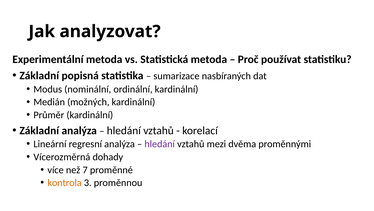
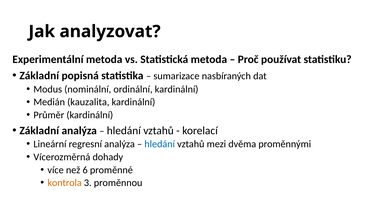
možných: možných -> kauzalita
hledání at (160, 144) colour: purple -> blue
7: 7 -> 6
